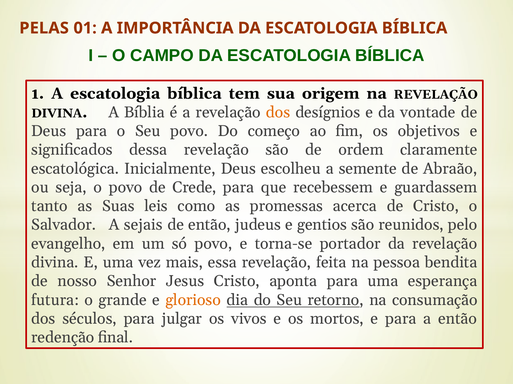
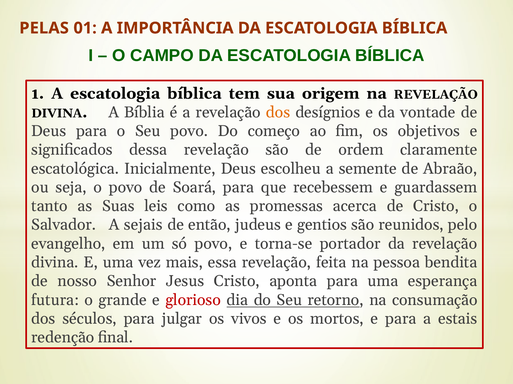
Crede: Crede -> Soará
glorioso colour: orange -> red
a então: então -> estais
